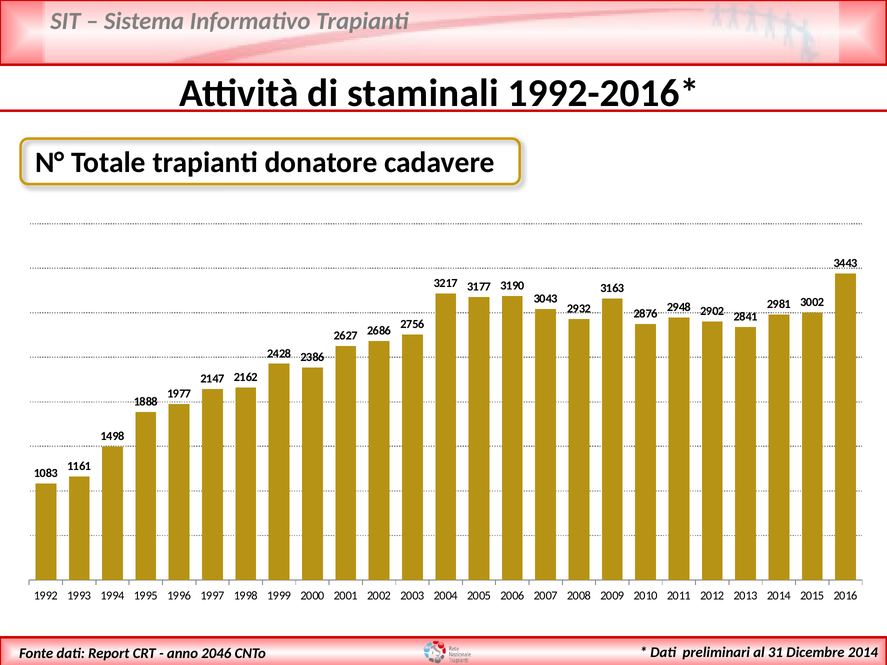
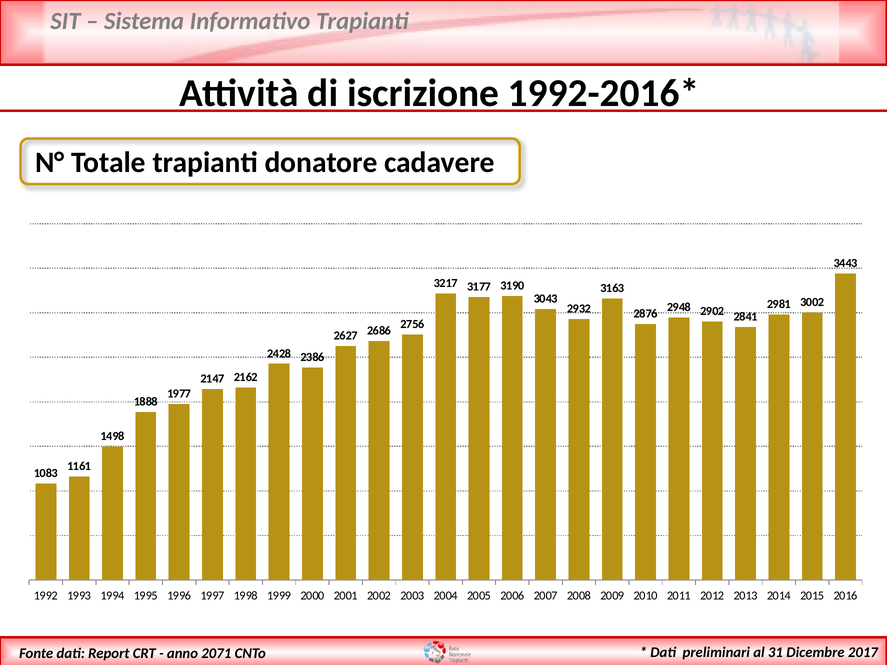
staminali: staminali -> iscrizione
2014 at (863, 653): 2014 -> 2017
2046: 2046 -> 2071
